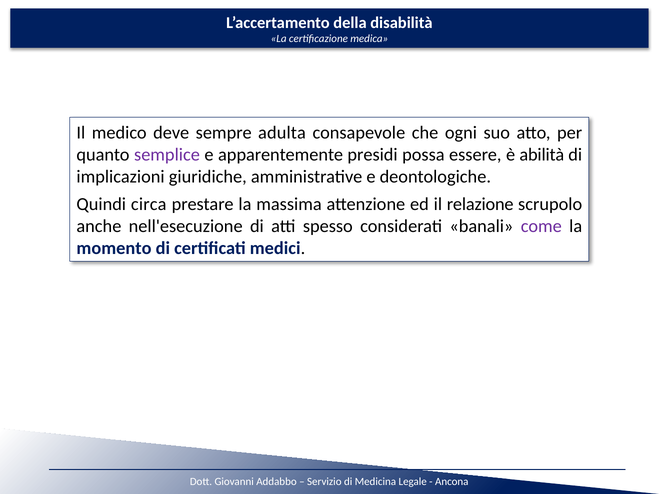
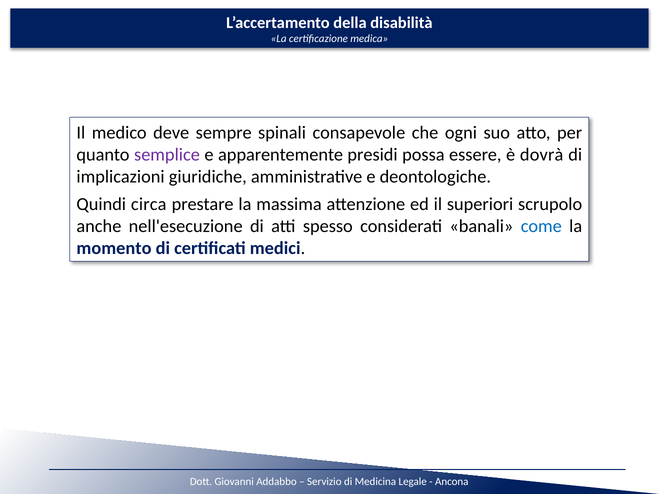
adulta: adulta -> spinali
abilità: abilità -> dovrà
relazione: relazione -> superiori
come colour: purple -> blue
